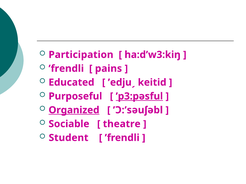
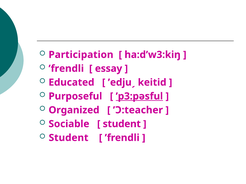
pains: pains -> essay
Organized underline: present -> none
ʹϽ:ʹsəuʃəbl: ʹϽ:ʹsəuʃəbl -> ʹϽ:teacher
theatre at (122, 124): theatre -> student
